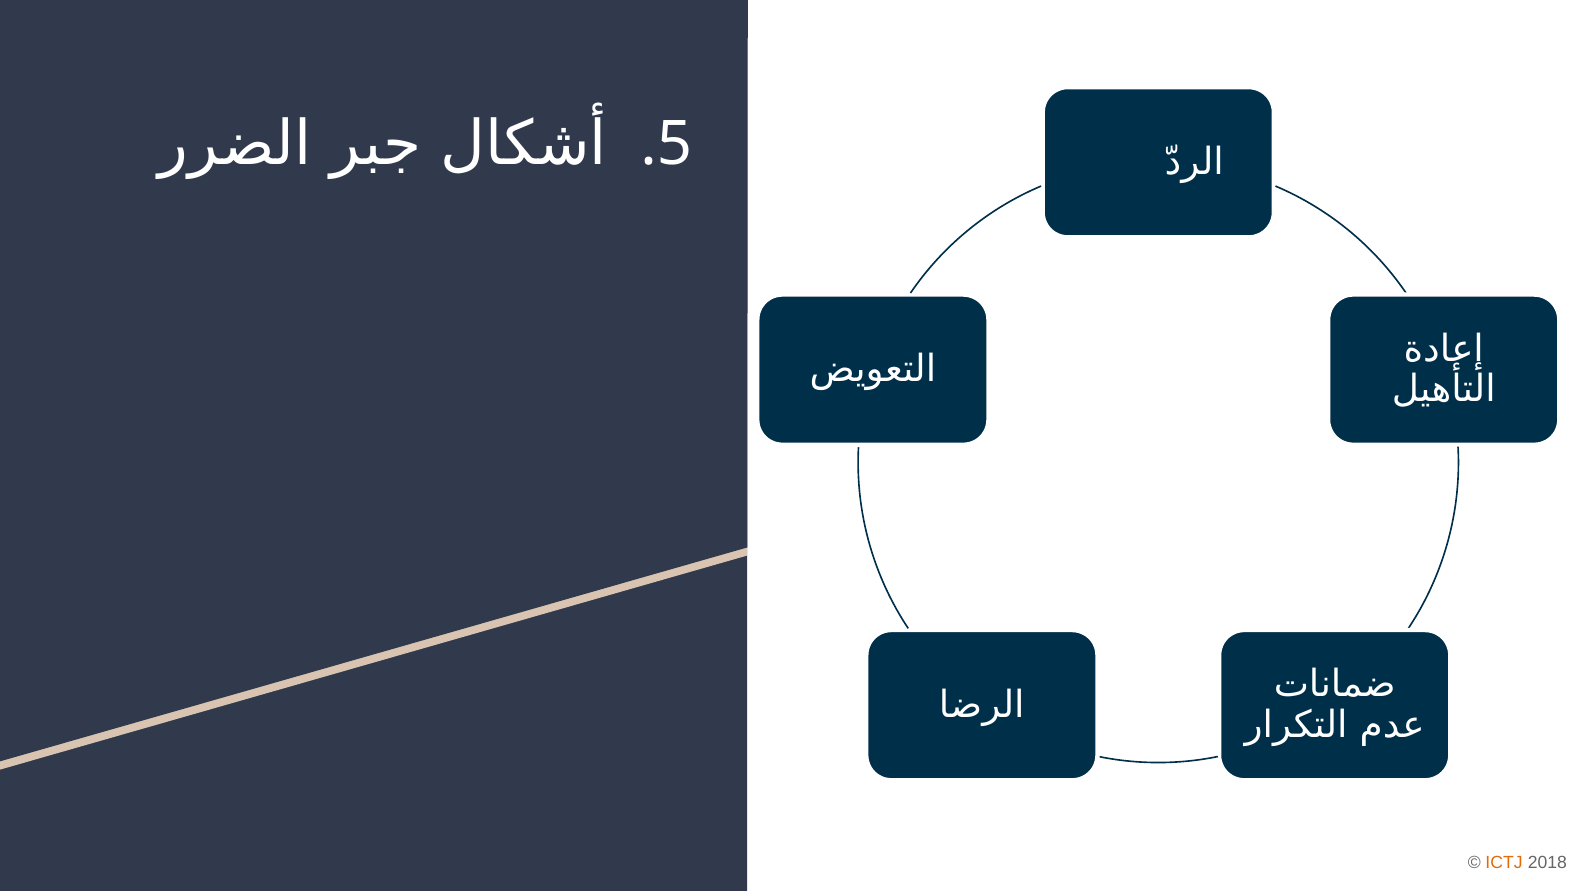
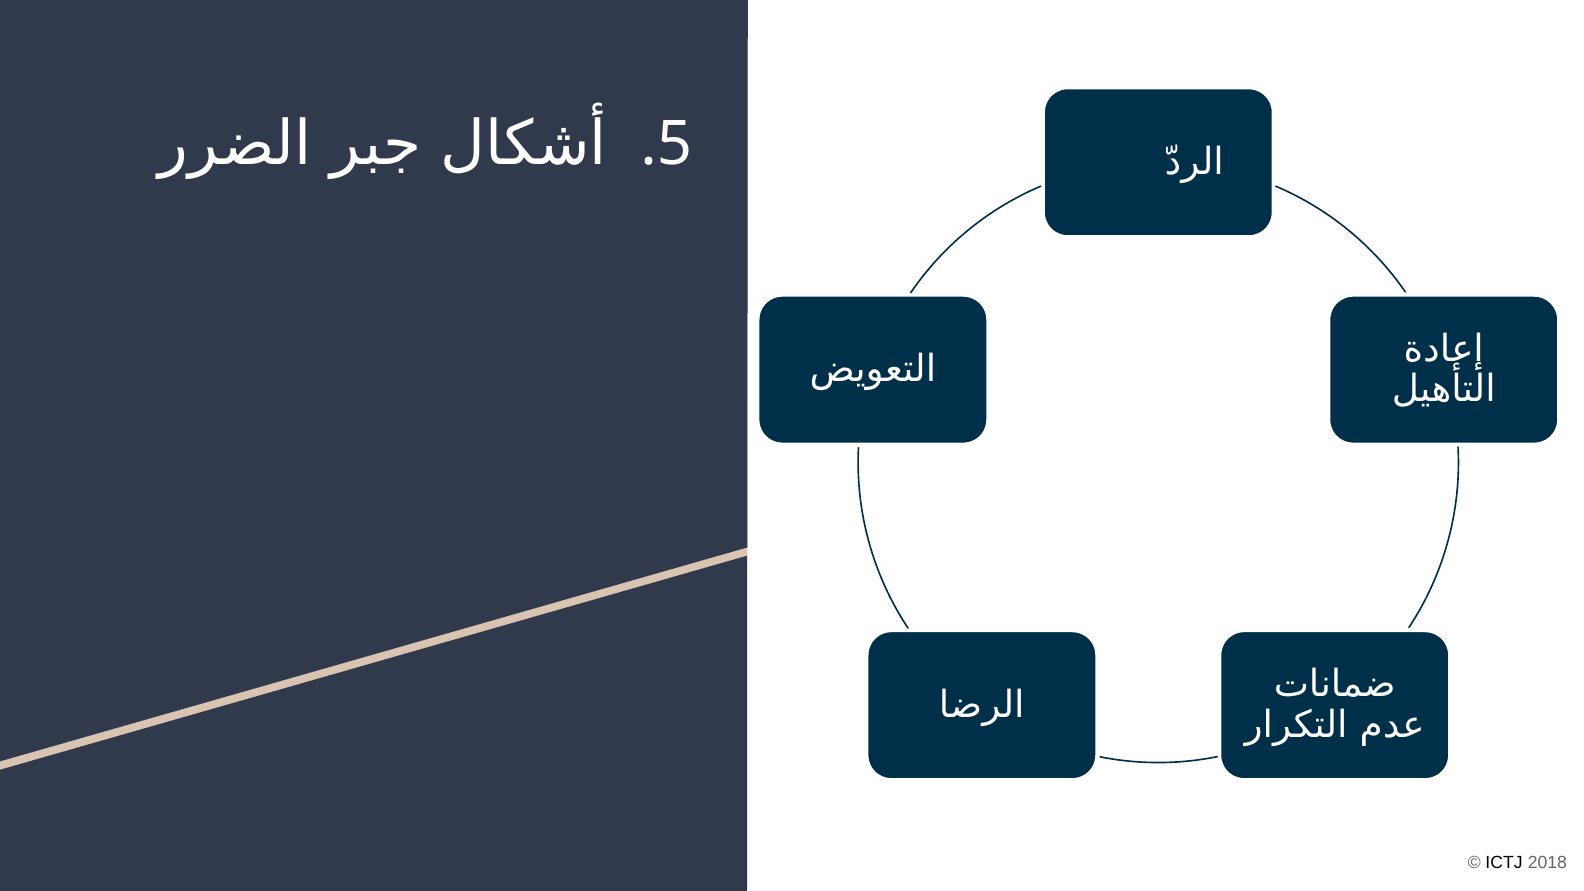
ICTJ colour: orange -> black
